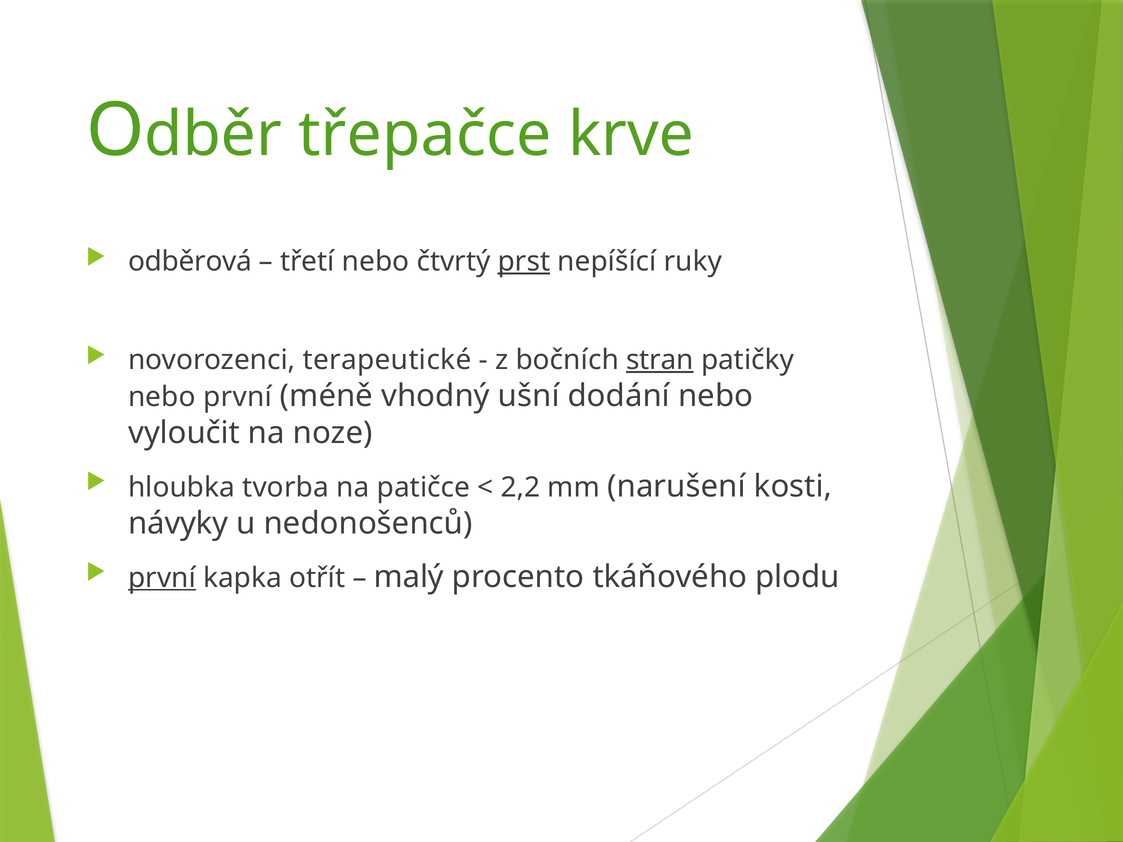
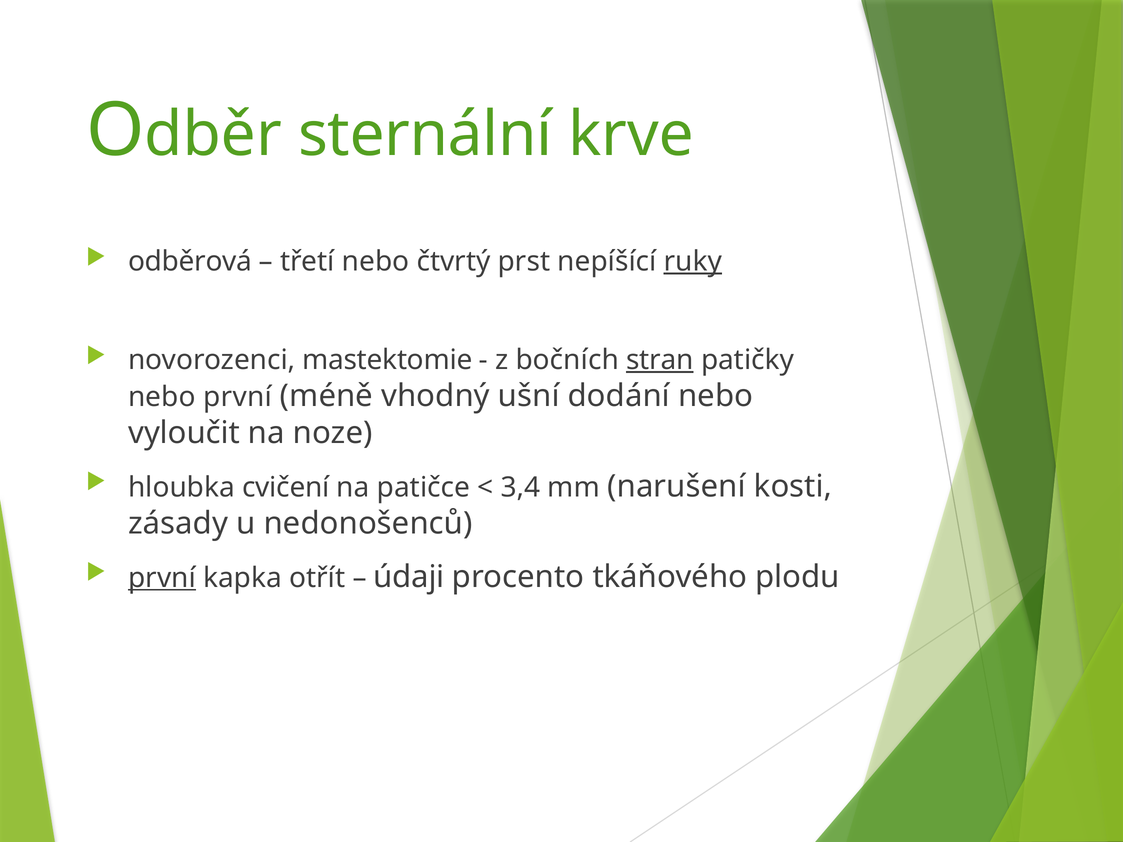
třepačce: třepačce -> sternální
prst underline: present -> none
ruky underline: none -> present
terapeutické: terapeutické -> mastektomie
tvorba: tvorba -> cvičení
2,2: 2,2 -> 3,4
návyky: návyky -> zásady
malý: malý -> údaji
